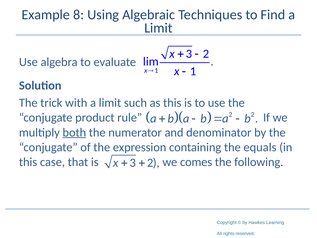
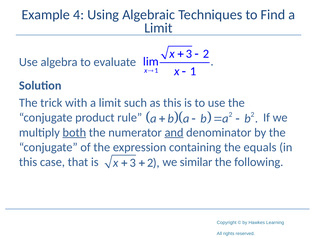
8: 8 -> 4
and underline: none -> present
comes: comes -> similar
